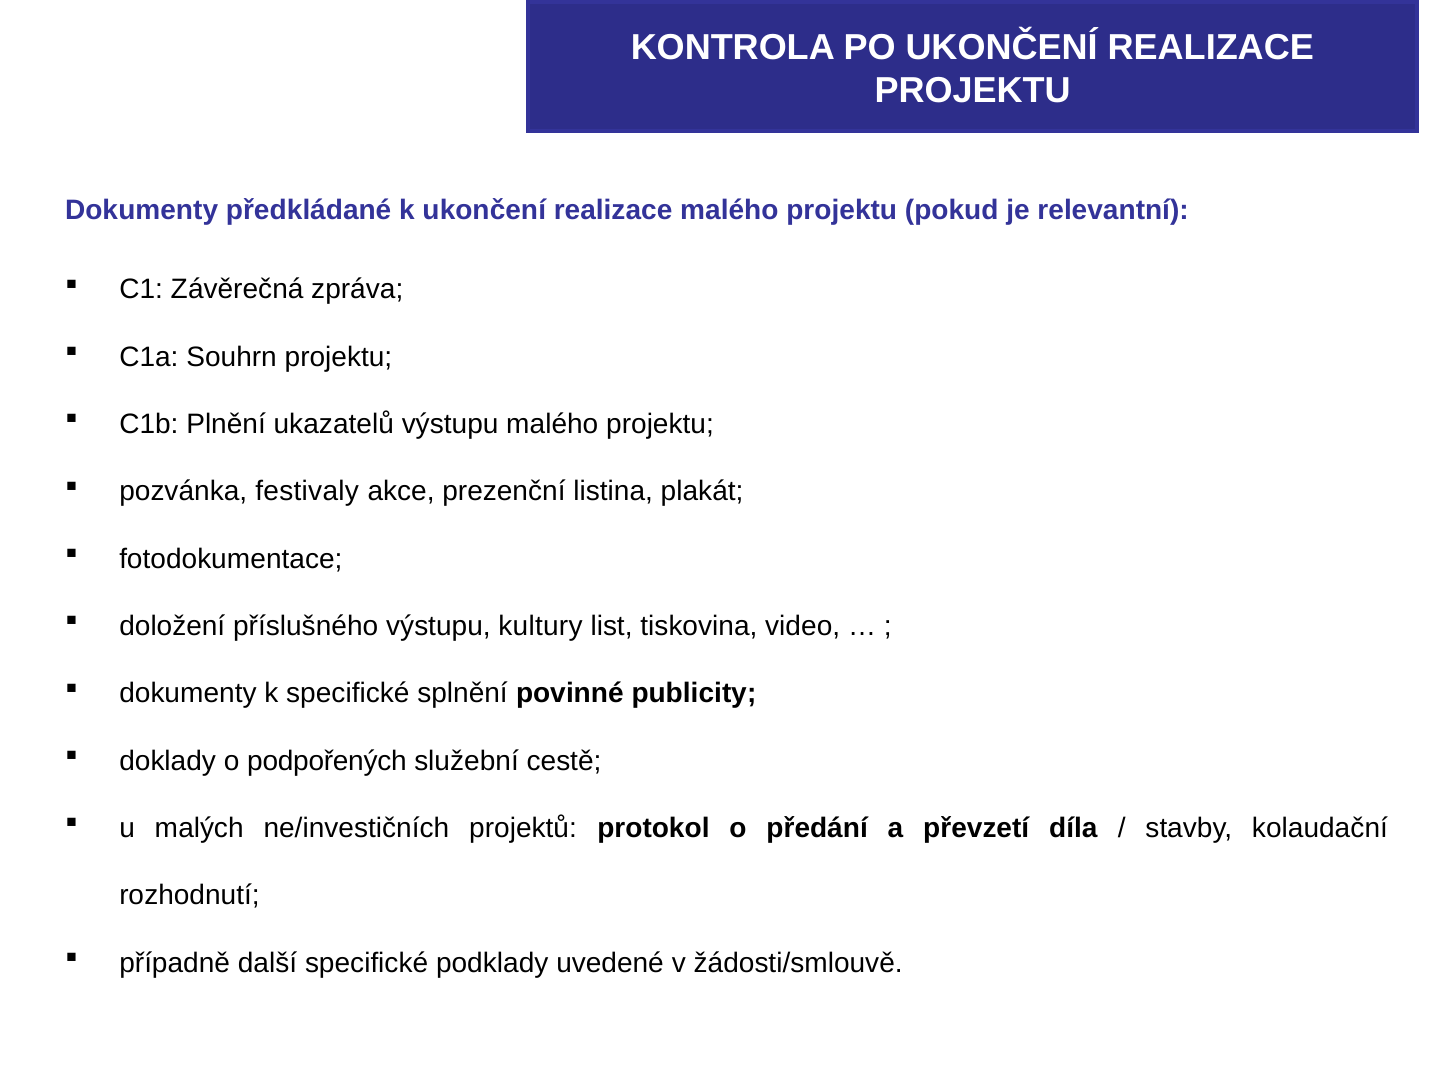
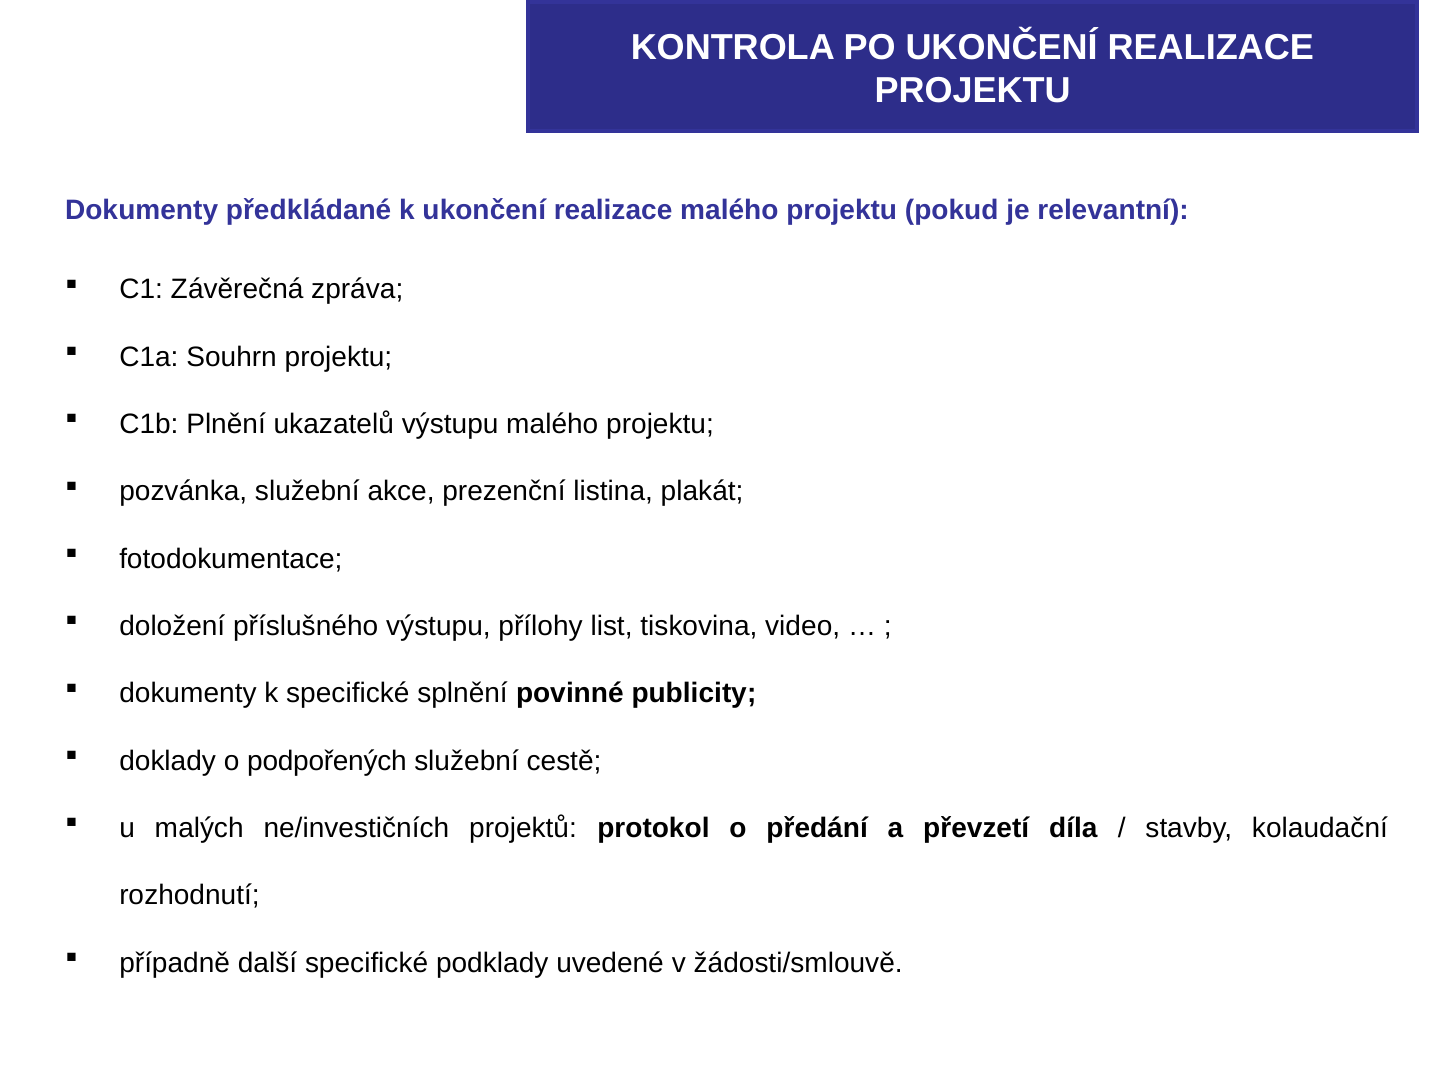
pozvánka festivaly: festivaly -> služební
kultury: kultury -> přílohy
